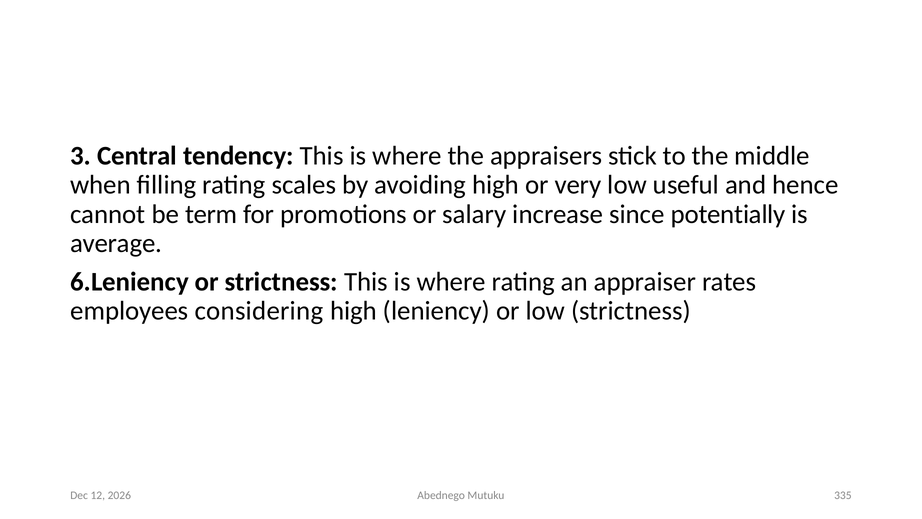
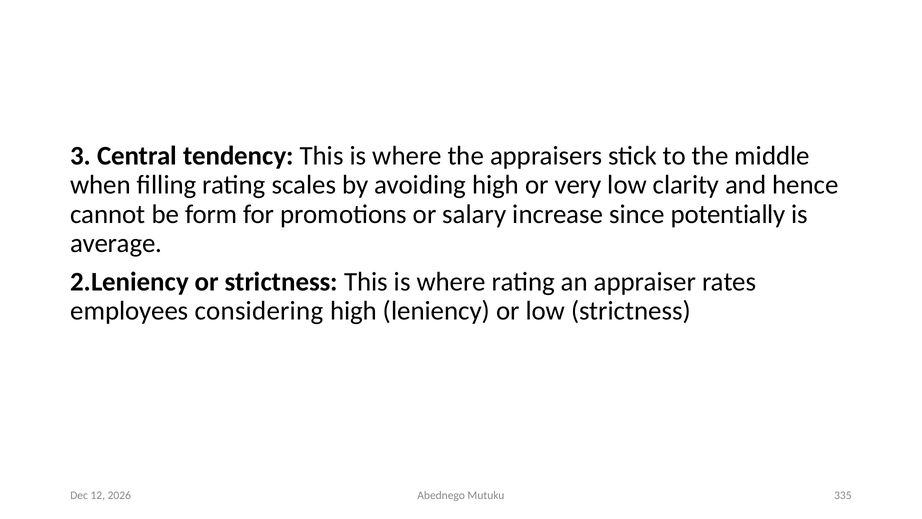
useful: useful -> clarity
term: term -> form
6.Leniency: 6.Leniency -> 2.Leniency
